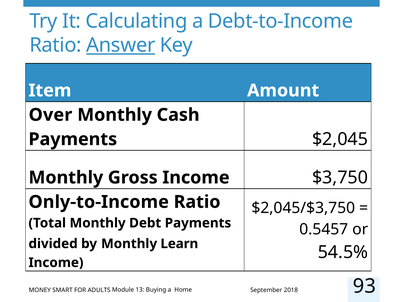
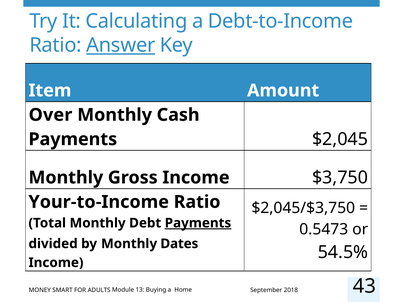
Only-to-Income: Only-to-Income -> Your-to-Income
Payments at (198, 223) underline: none -> present
0.5457: 0.5457 -> 0.5473
Learn: Learn -> Dates
93: 93 -> 43
